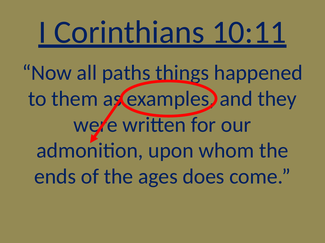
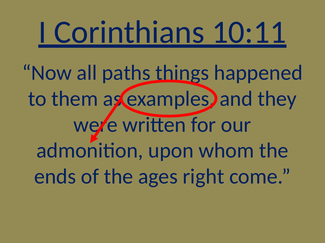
does: does -> right
